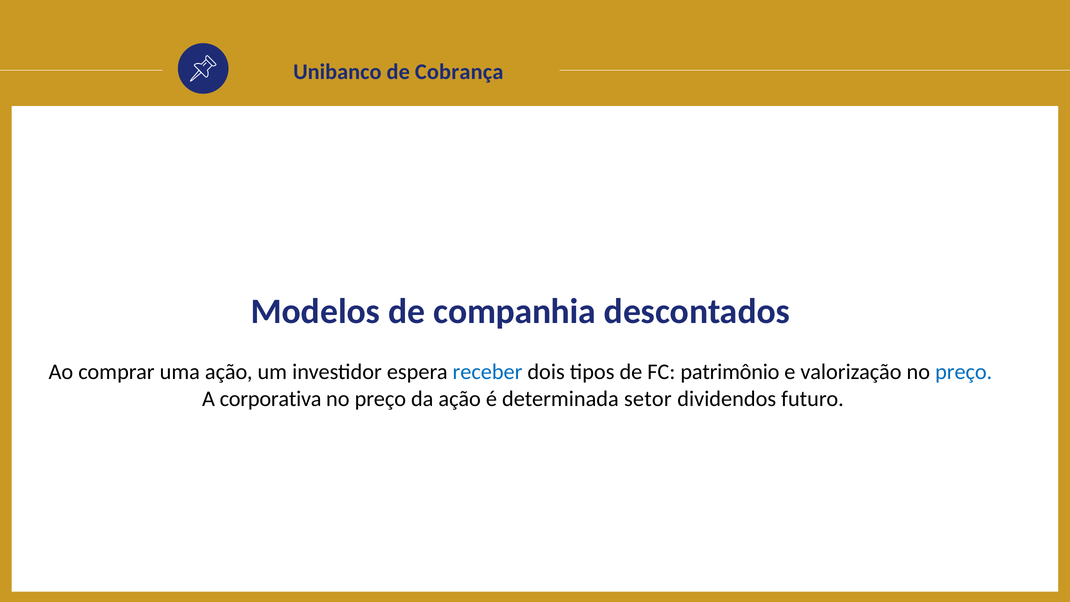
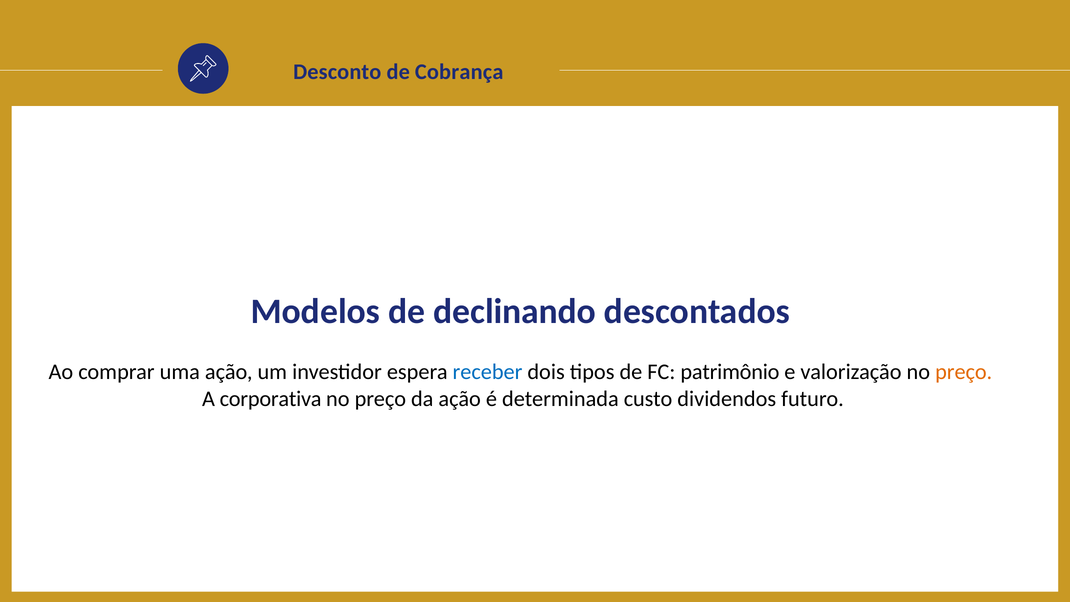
Unibanco: Unibanco -> Desconto
companhia: companhia -> declinando
preço at (964, 372) colour: blue -> orange
setor: setor -> custo
